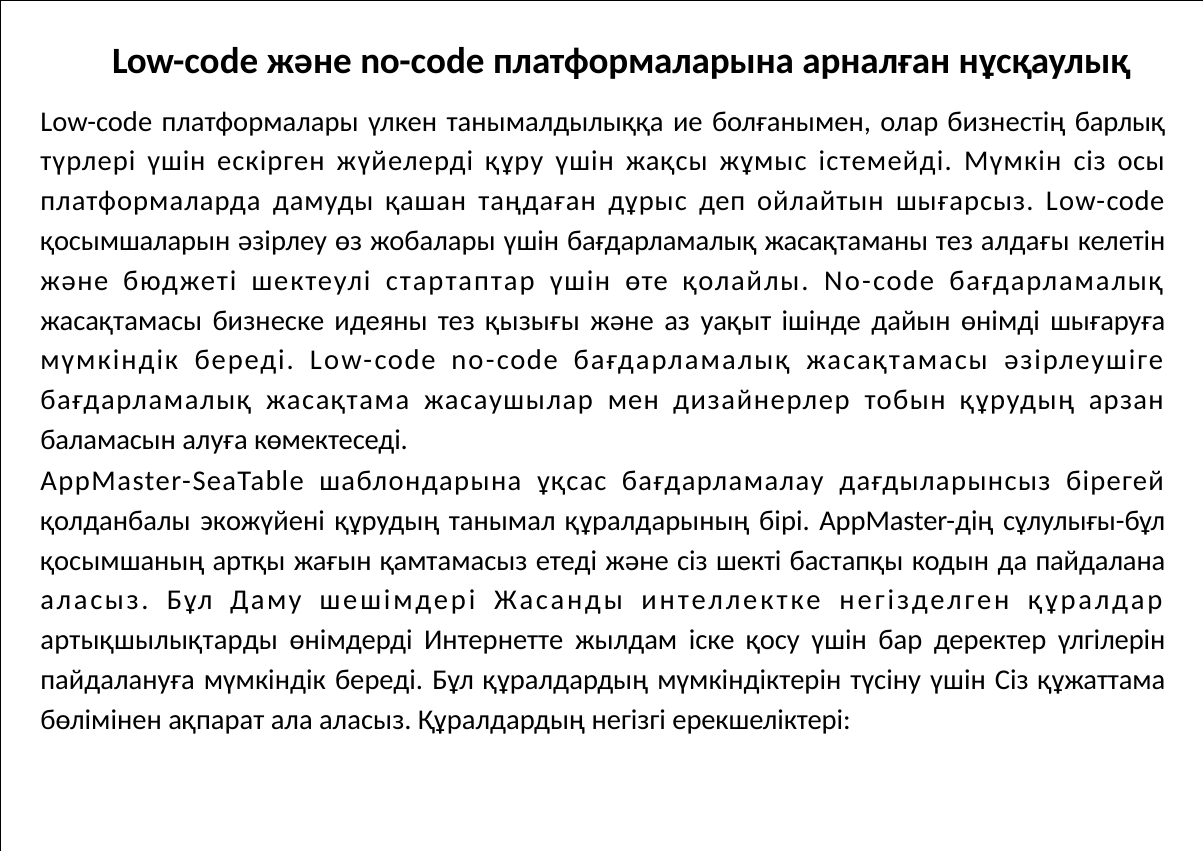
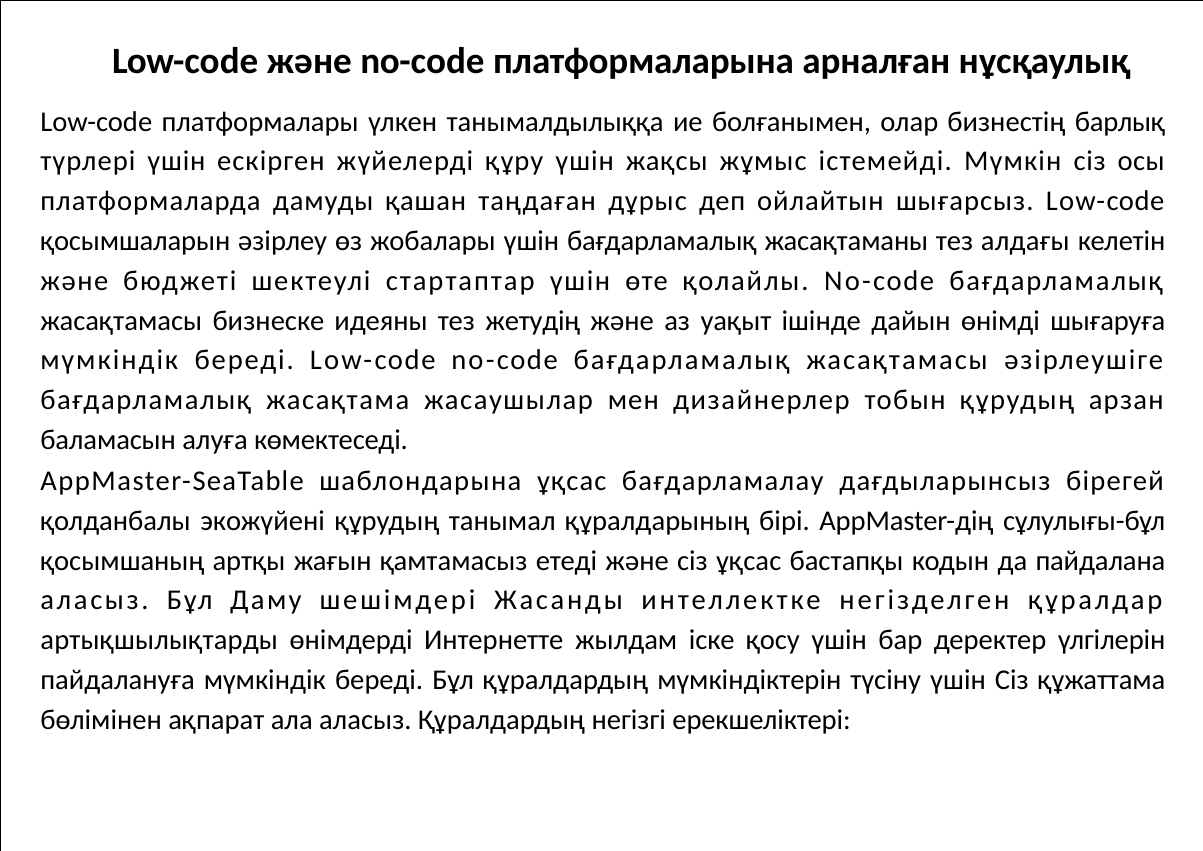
қызығы: қызығы -> жетудің
сіз шекті: шекті -> ұқсас
